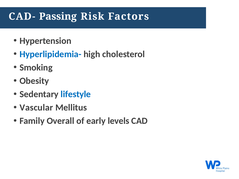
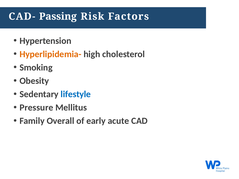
Hyperlipidemia- colour: blue -> orange
Vascular: Vascular -> Pressure
levels: levels -> acute
